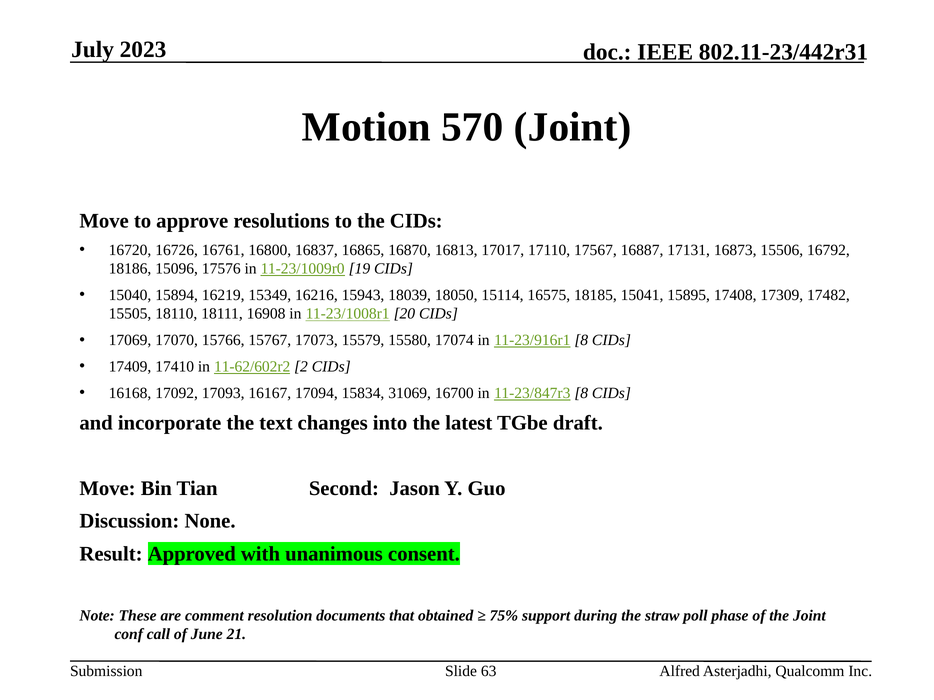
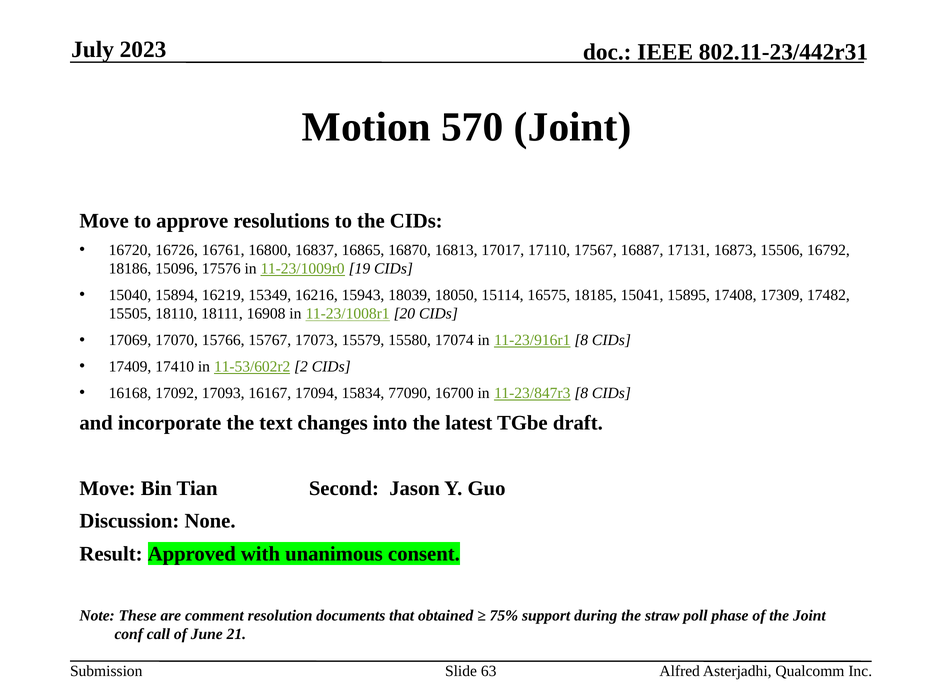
11-62/602r2: 11-62/602r2 -> 11-53/602r2
31069: 31069 -> 77090
